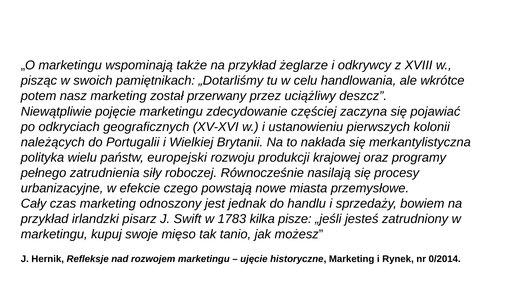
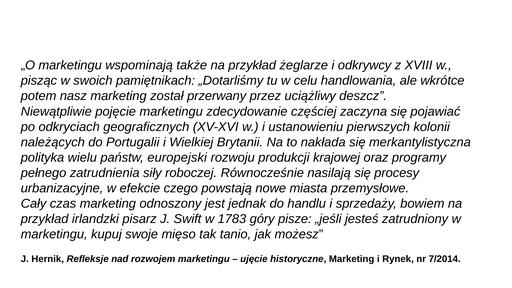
kilka: kilka -> góry
0/2014: 0/2014 -> 7/2014
